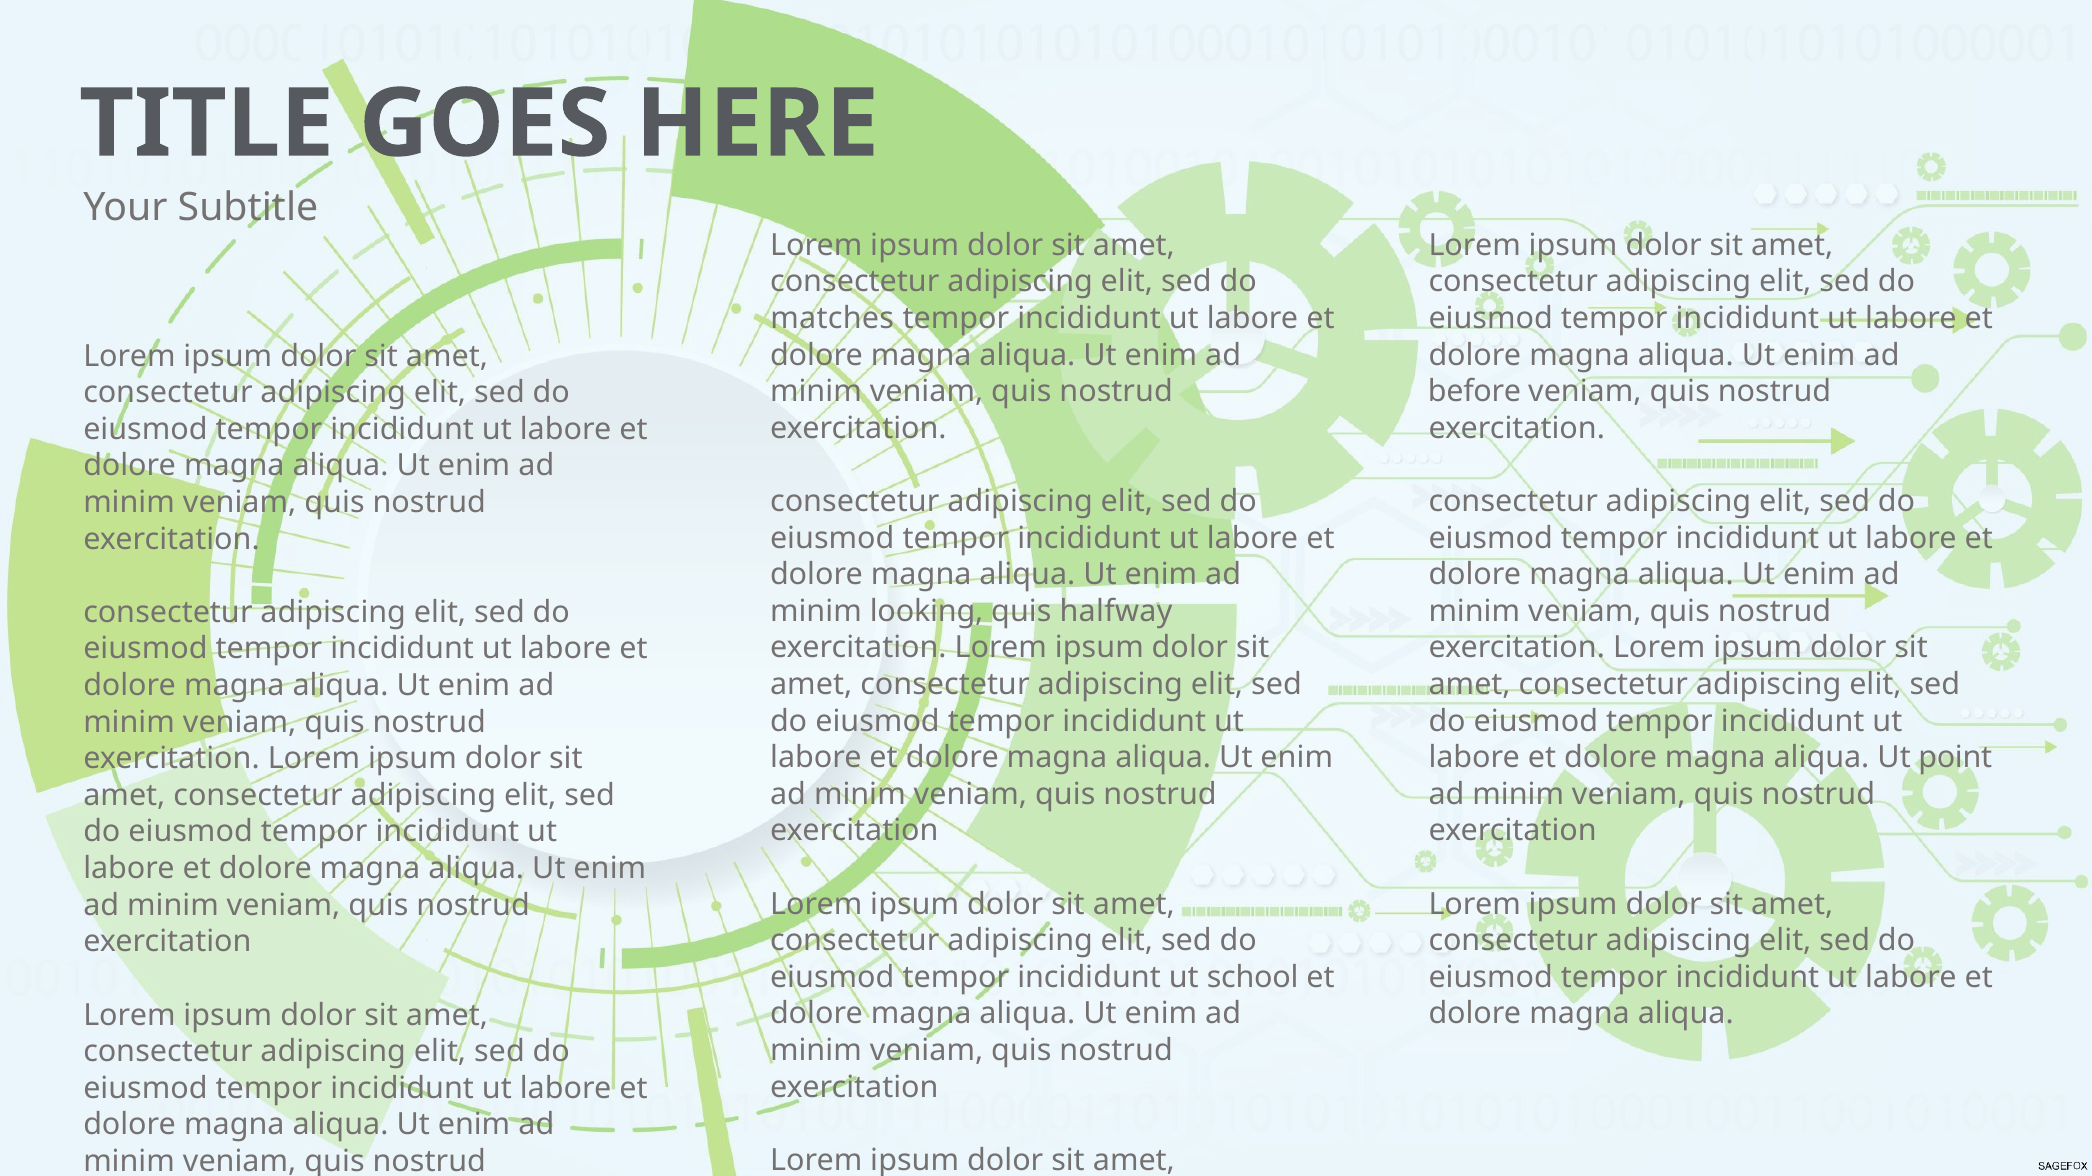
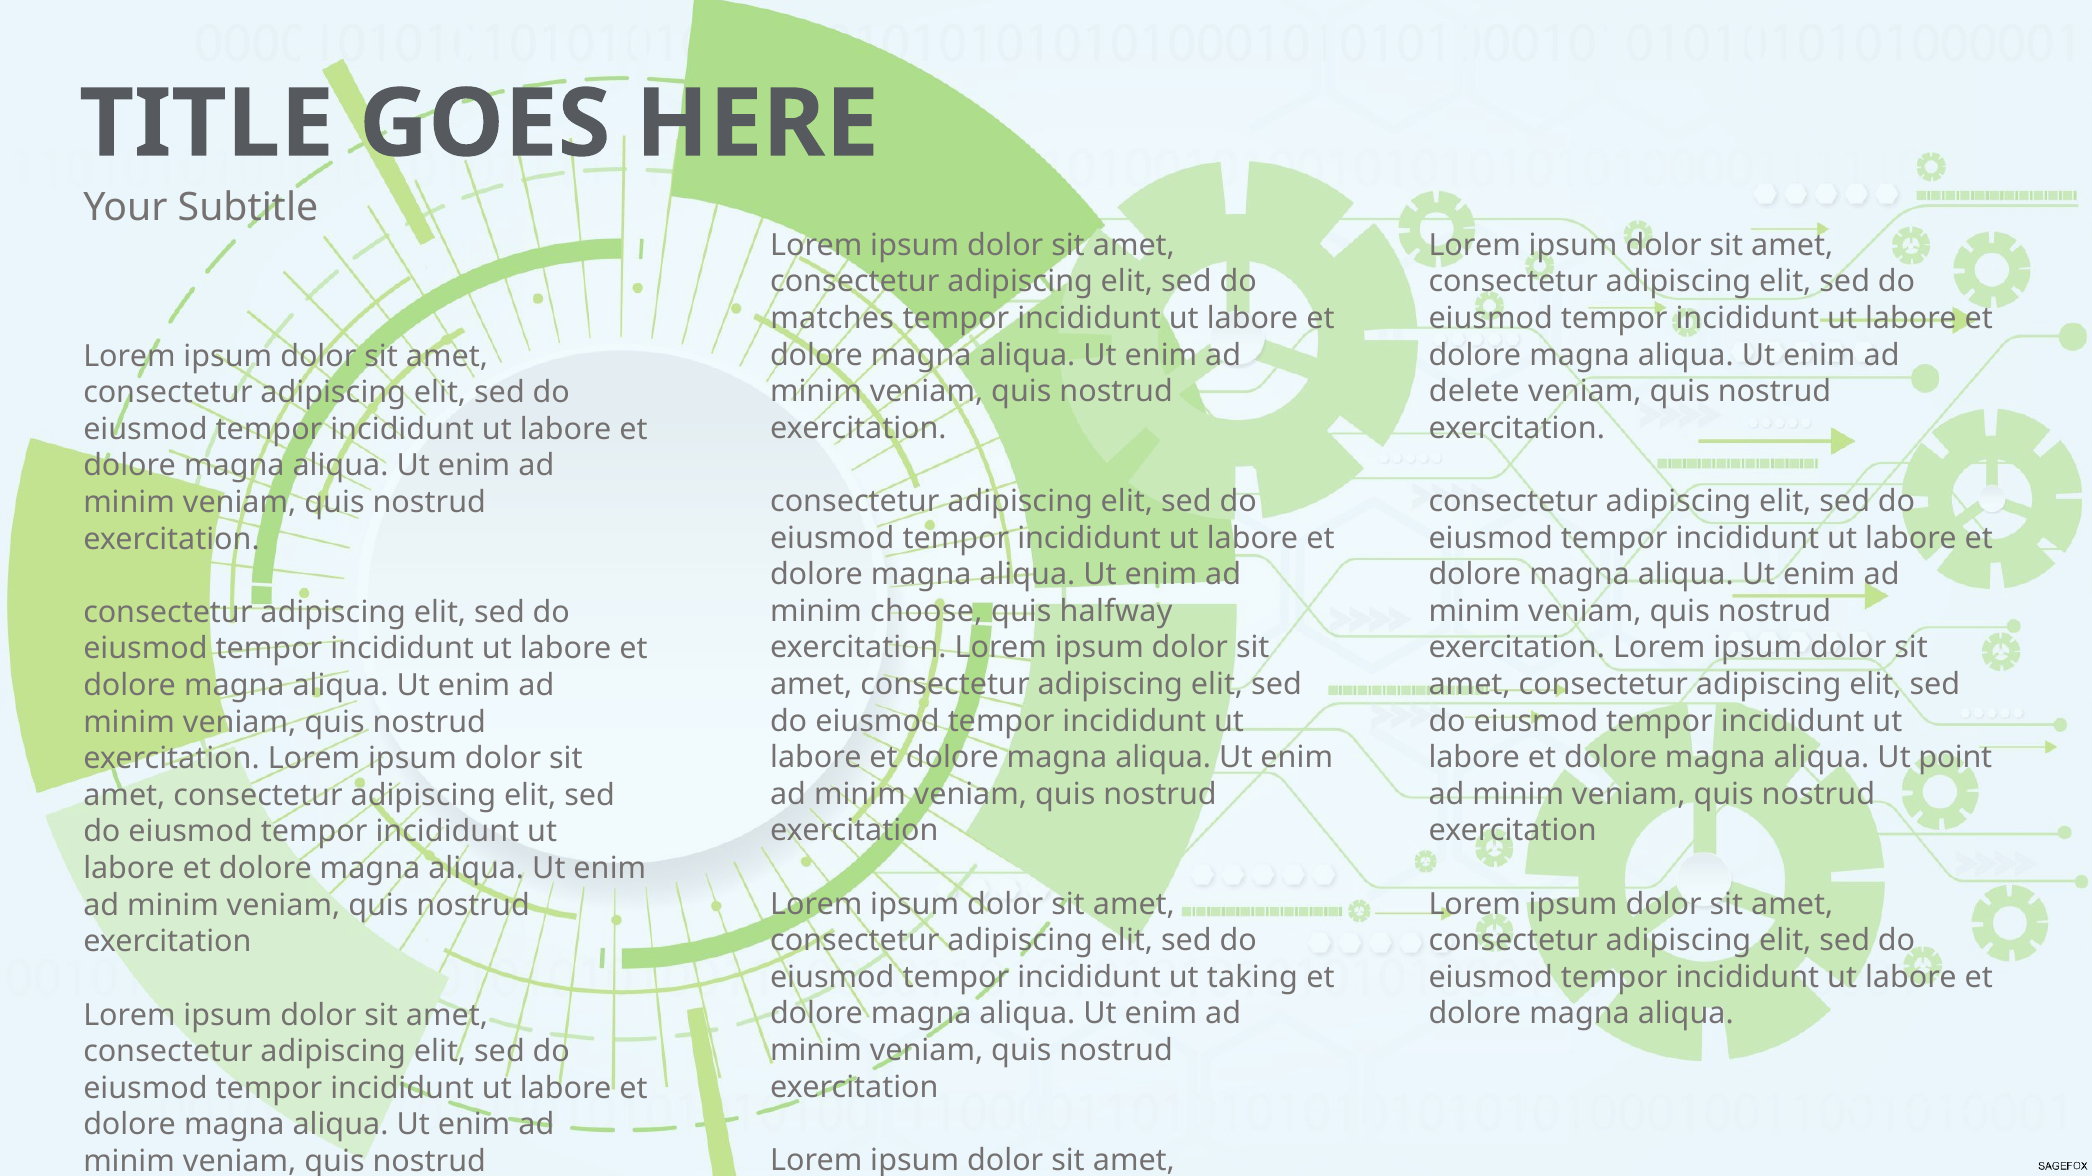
before: before -> delete
looking: looking -> choose
school: school -> taking
